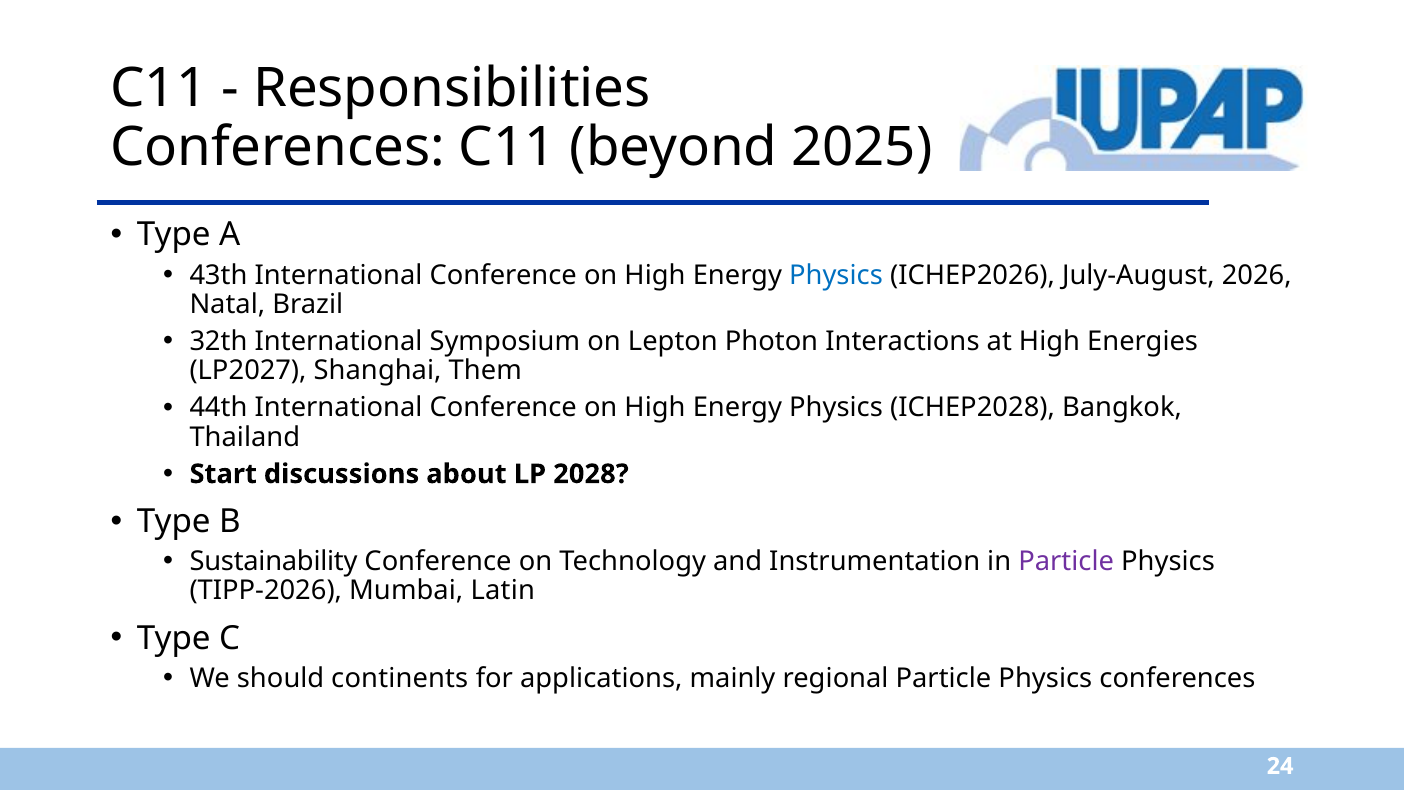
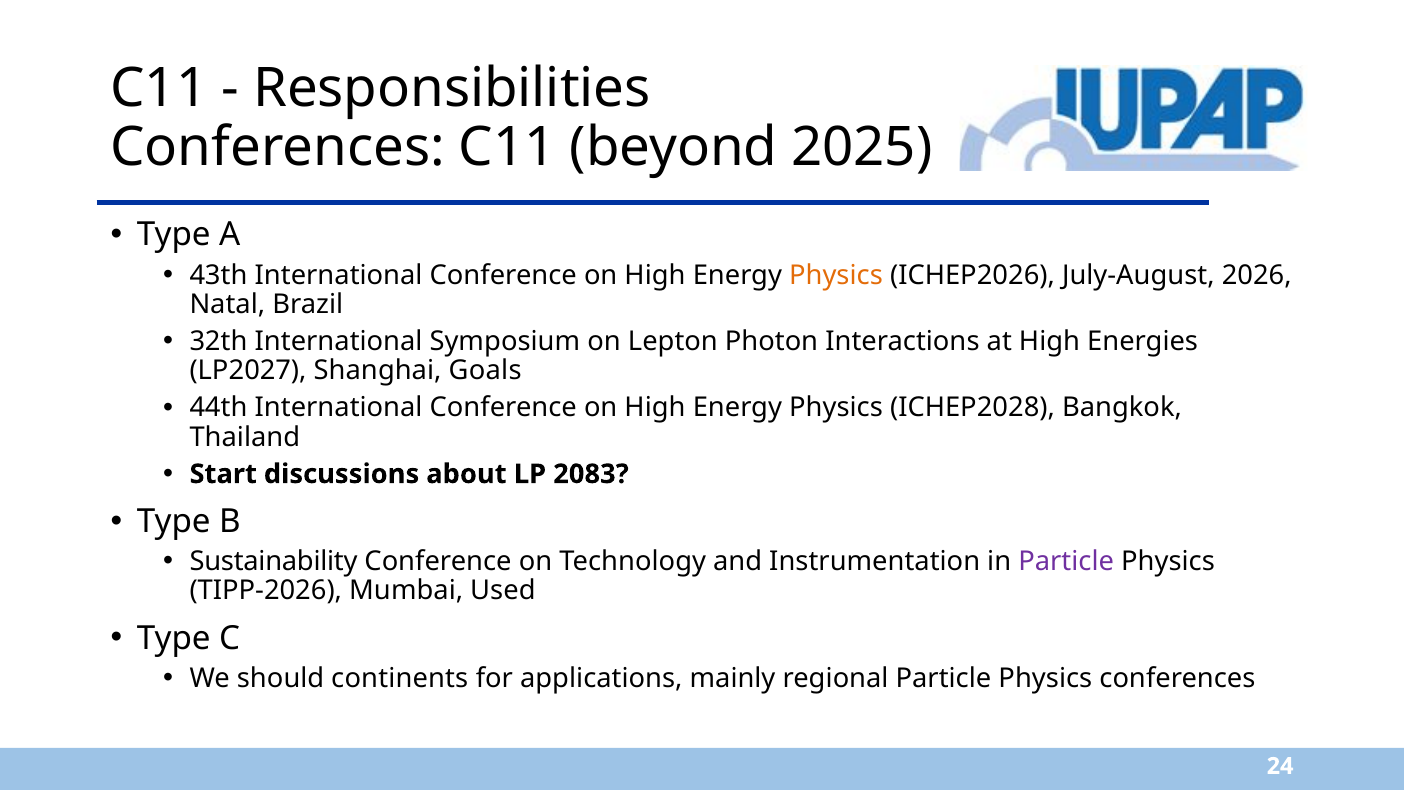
Physics at (836, 275) colour: blue -> orange
Them: Them -> Goals
2028: 2028 -> 2083
Latin: Latin -> Used
